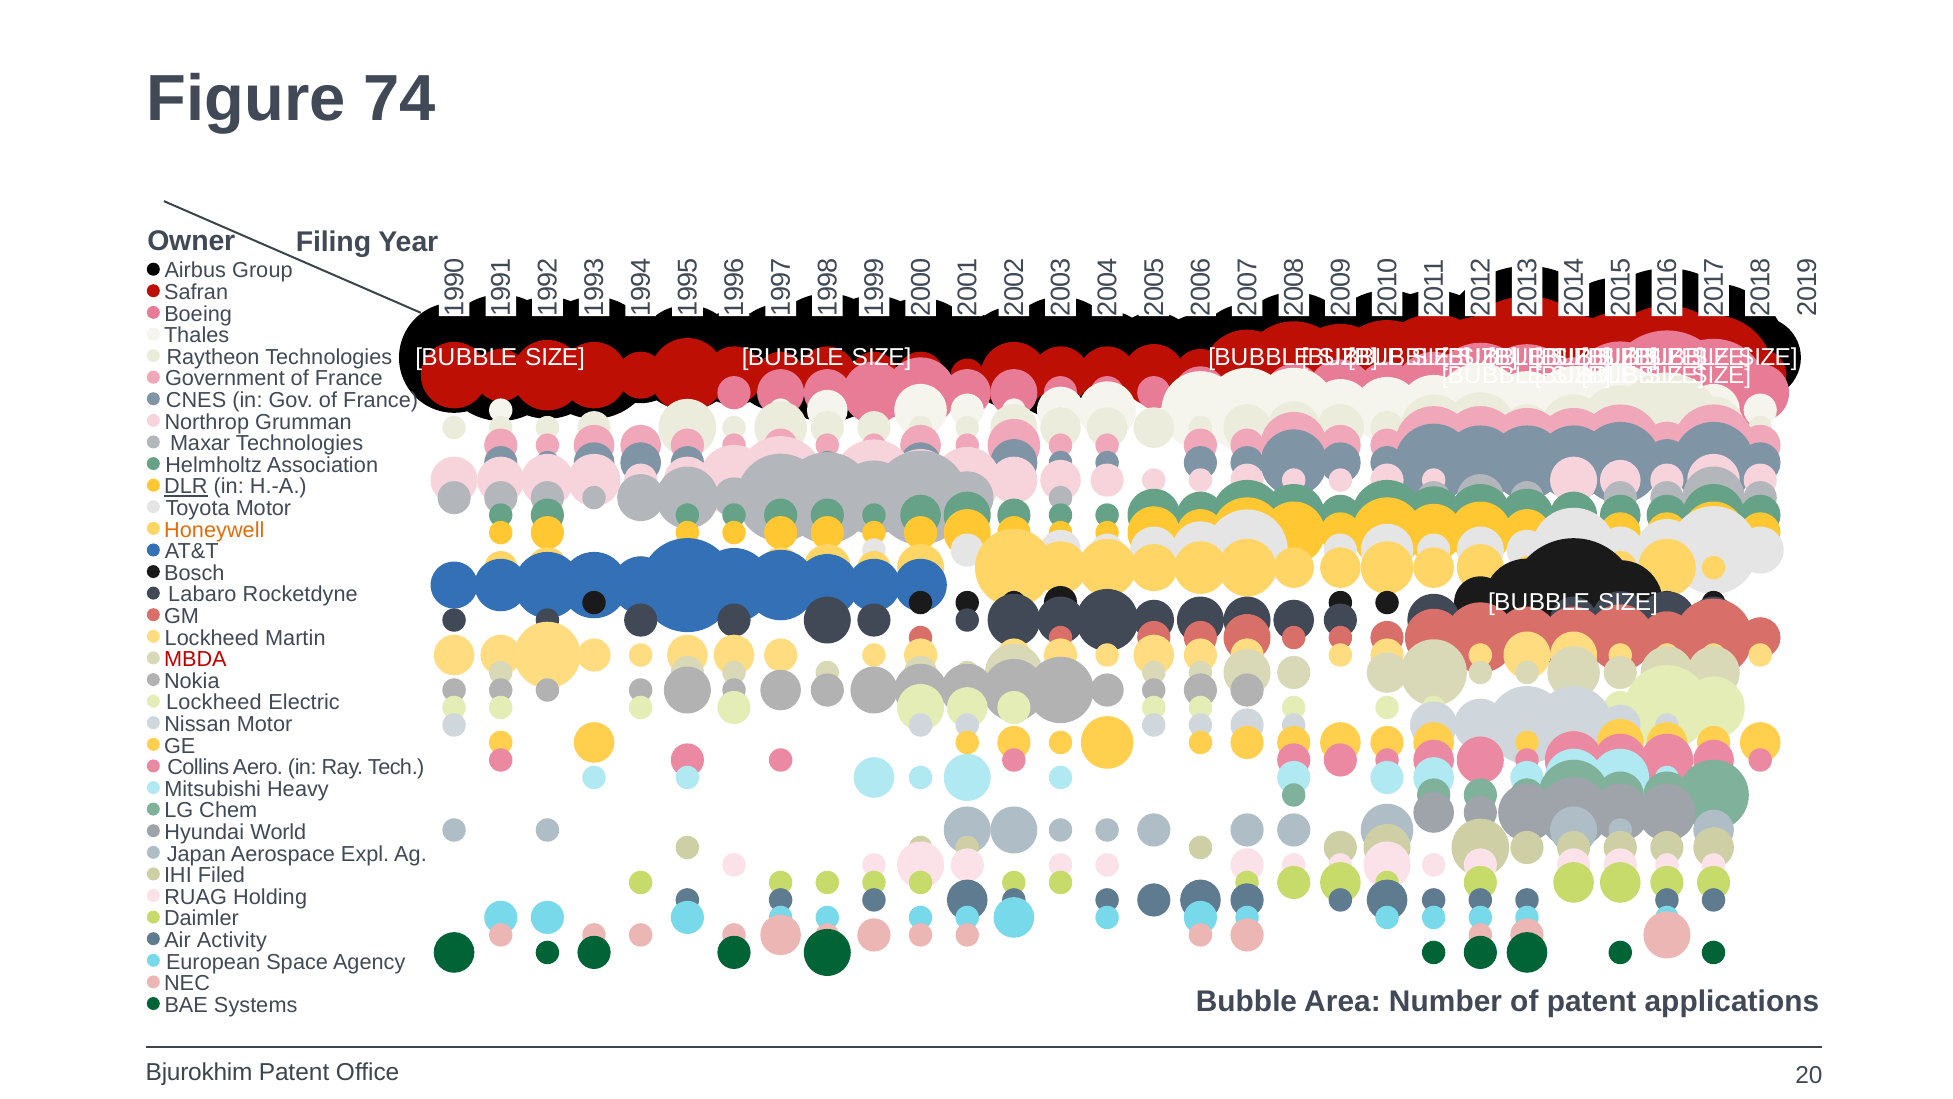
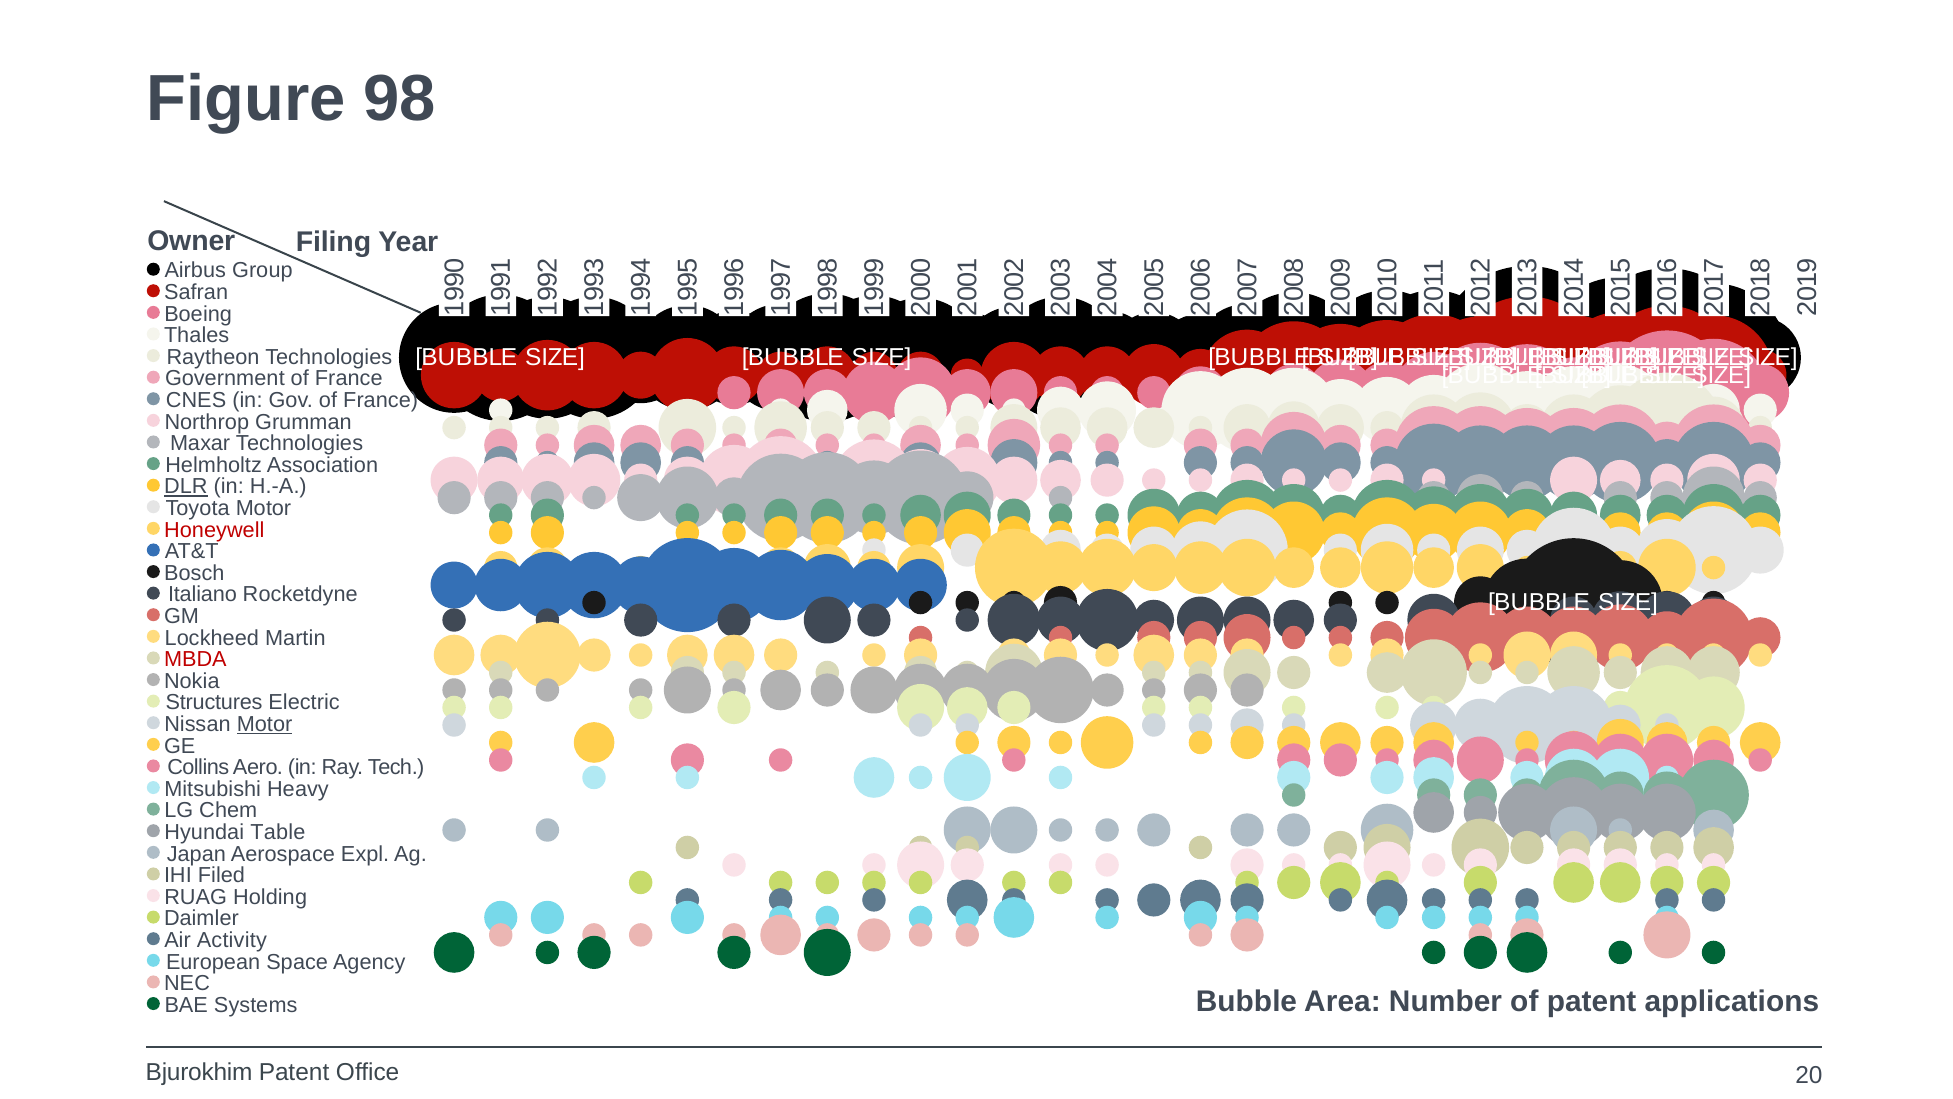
74: 74 -> 98
Honeywell colour: orange -> red
Labaro: Labaro -> Italiano
Lockheed at (214, 702): Lockheed -> Structures
Motor at (265, 724) underline: none -> present
World: World -> Table
